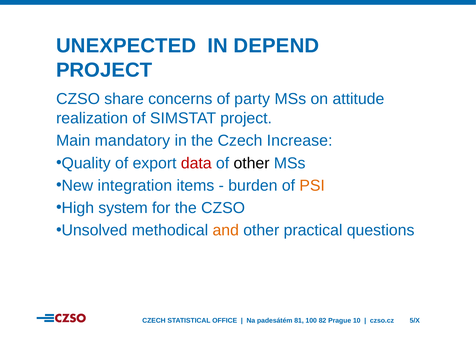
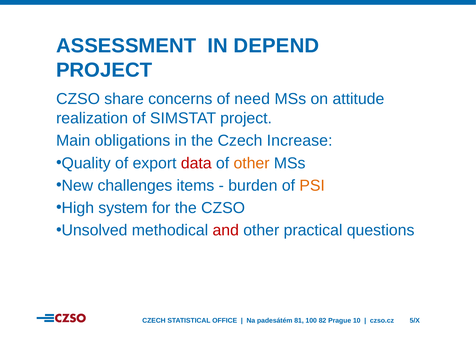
UNEXPECTED: UNEXPECTED -> ASSESSMENT
party: party -> need
mandatory: mandatory -> obligations
other at (252, 163) colour: black -> orange
integration: integration -> challenges
and colour: orange -> red
